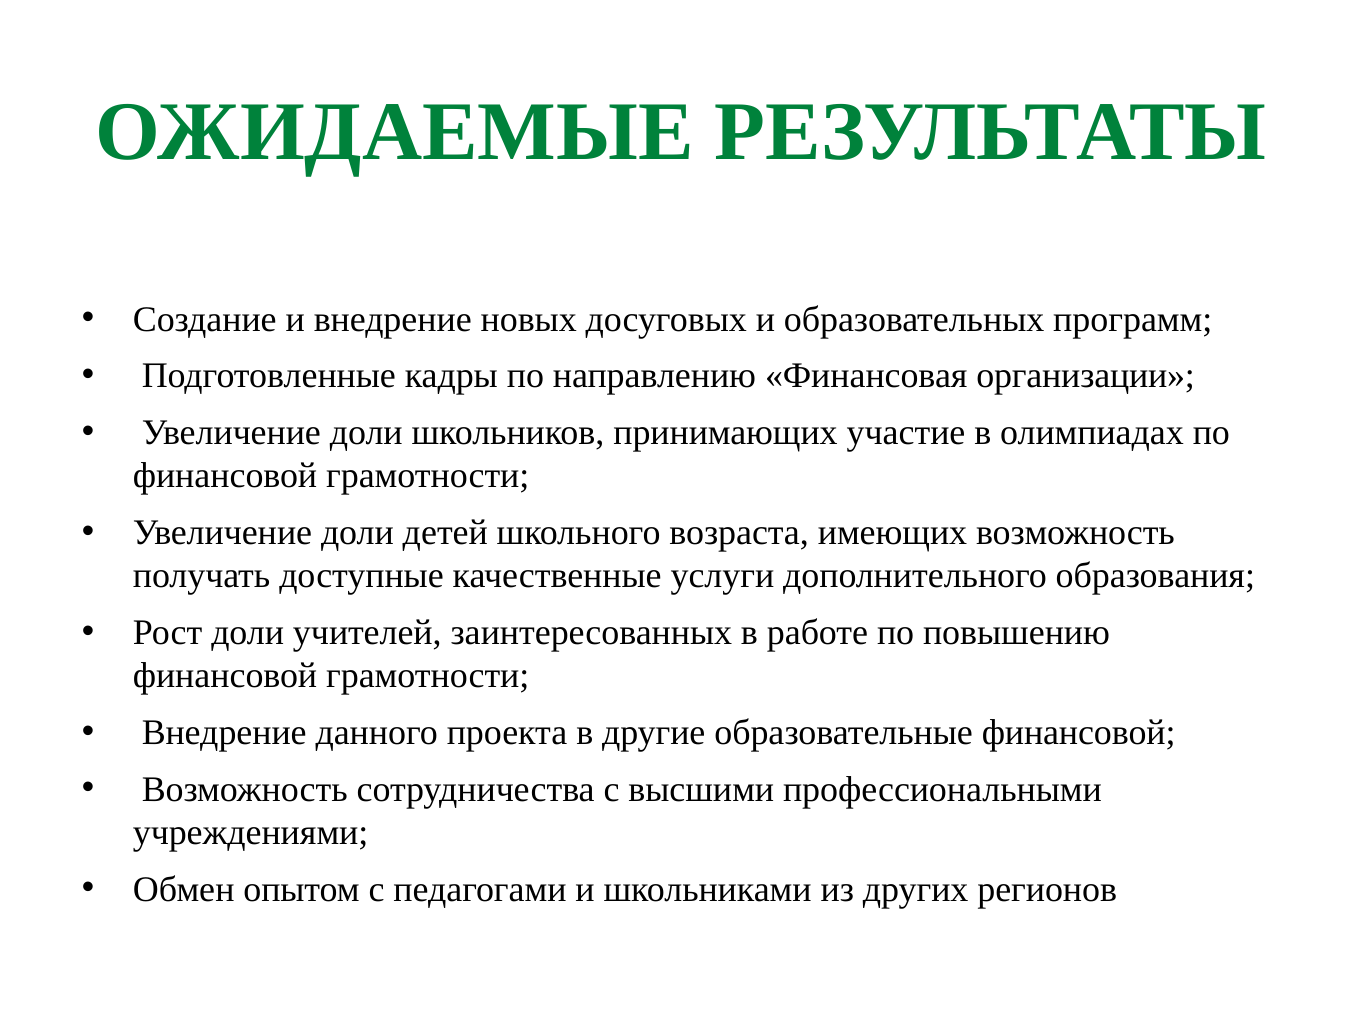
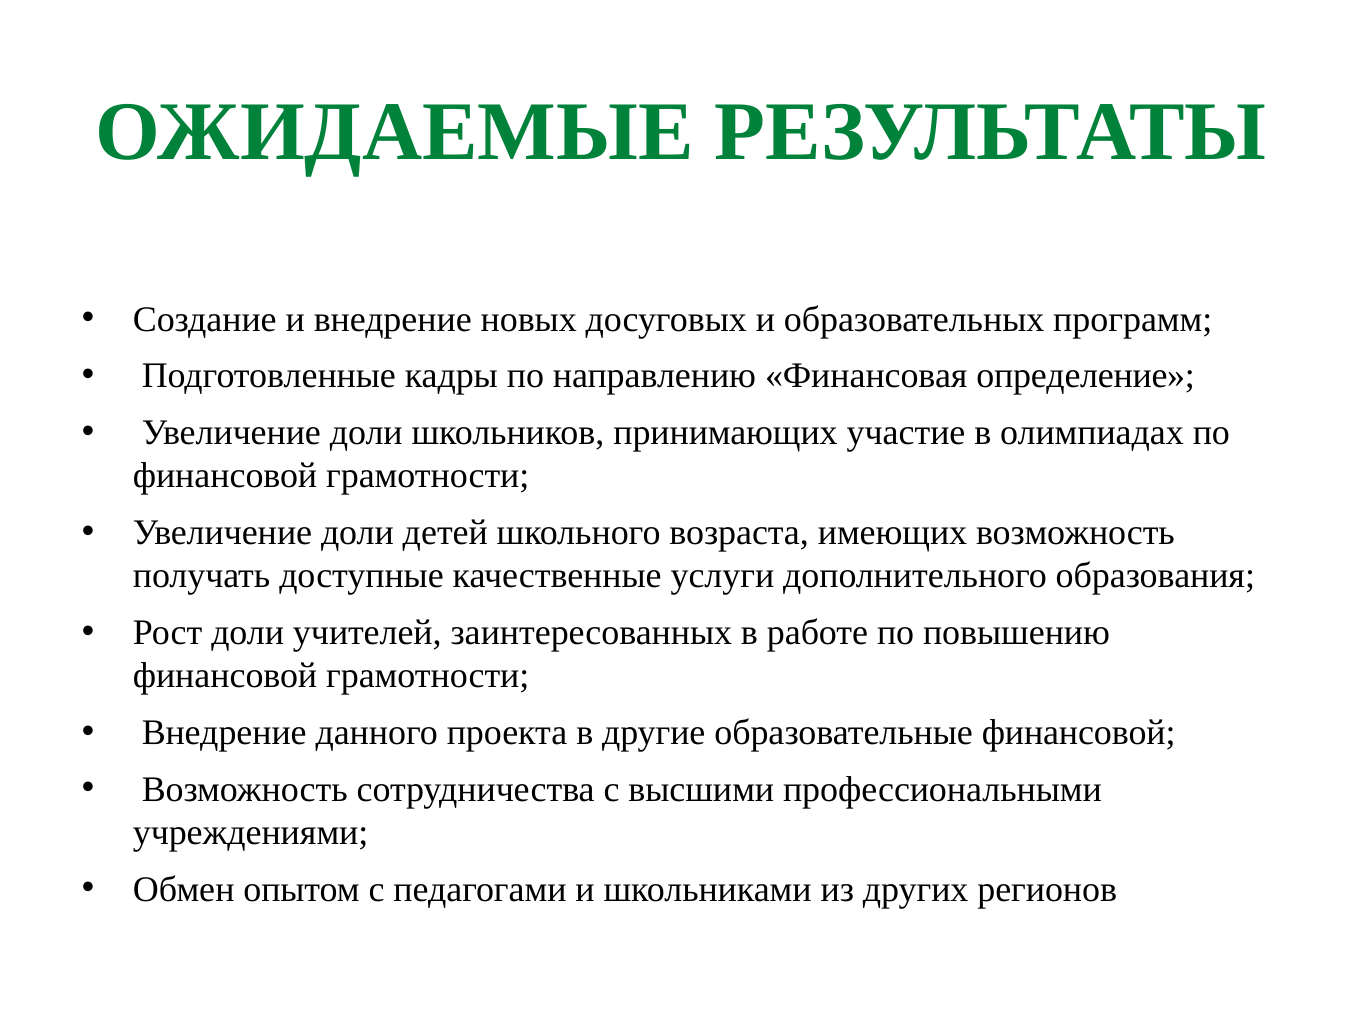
организации: организации -> определение
